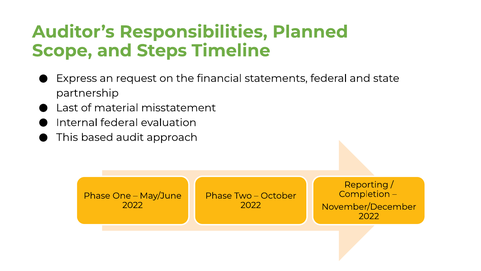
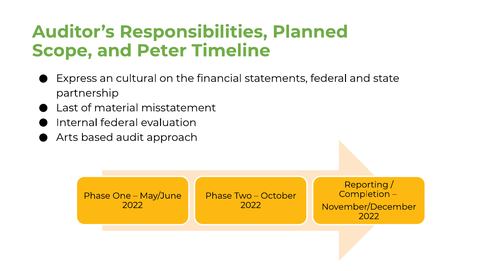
Steps: Steps -> Peter
request: request -> cultural
This: This -> Arts
